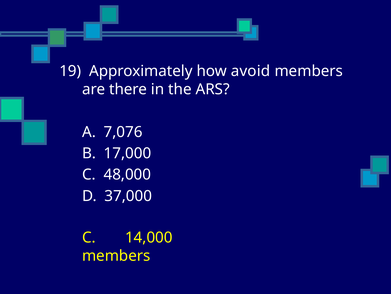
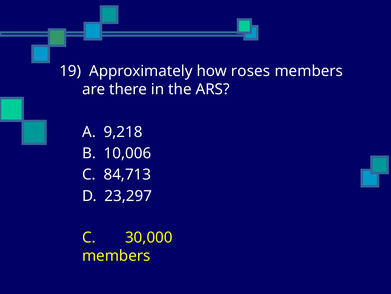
avoid: avoid -> roses
7,076: 7,076 -> 9,218
17,000: 17,000 -> 10,006
48,000: 48,000 -> 84,713
37,000: 37,000 -> 23,297
14,000: 14,000 -> 30,000
